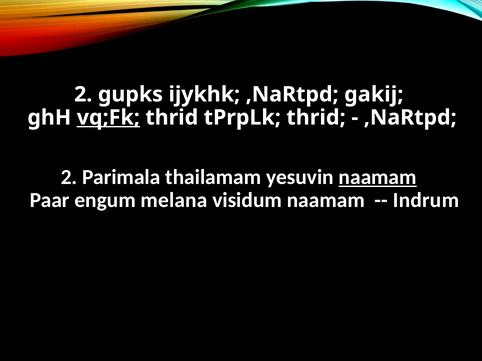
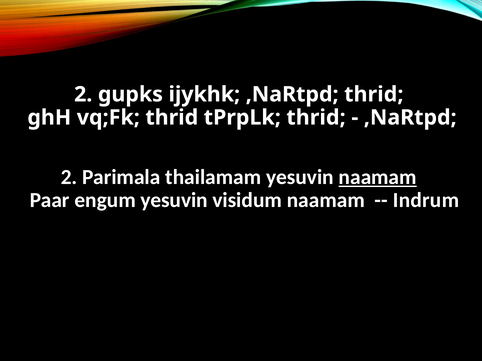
,NaRtpd gakij: gakij -> thrid
vq;Fk underline: present -> none
engum melana: melana -> yesuvin
